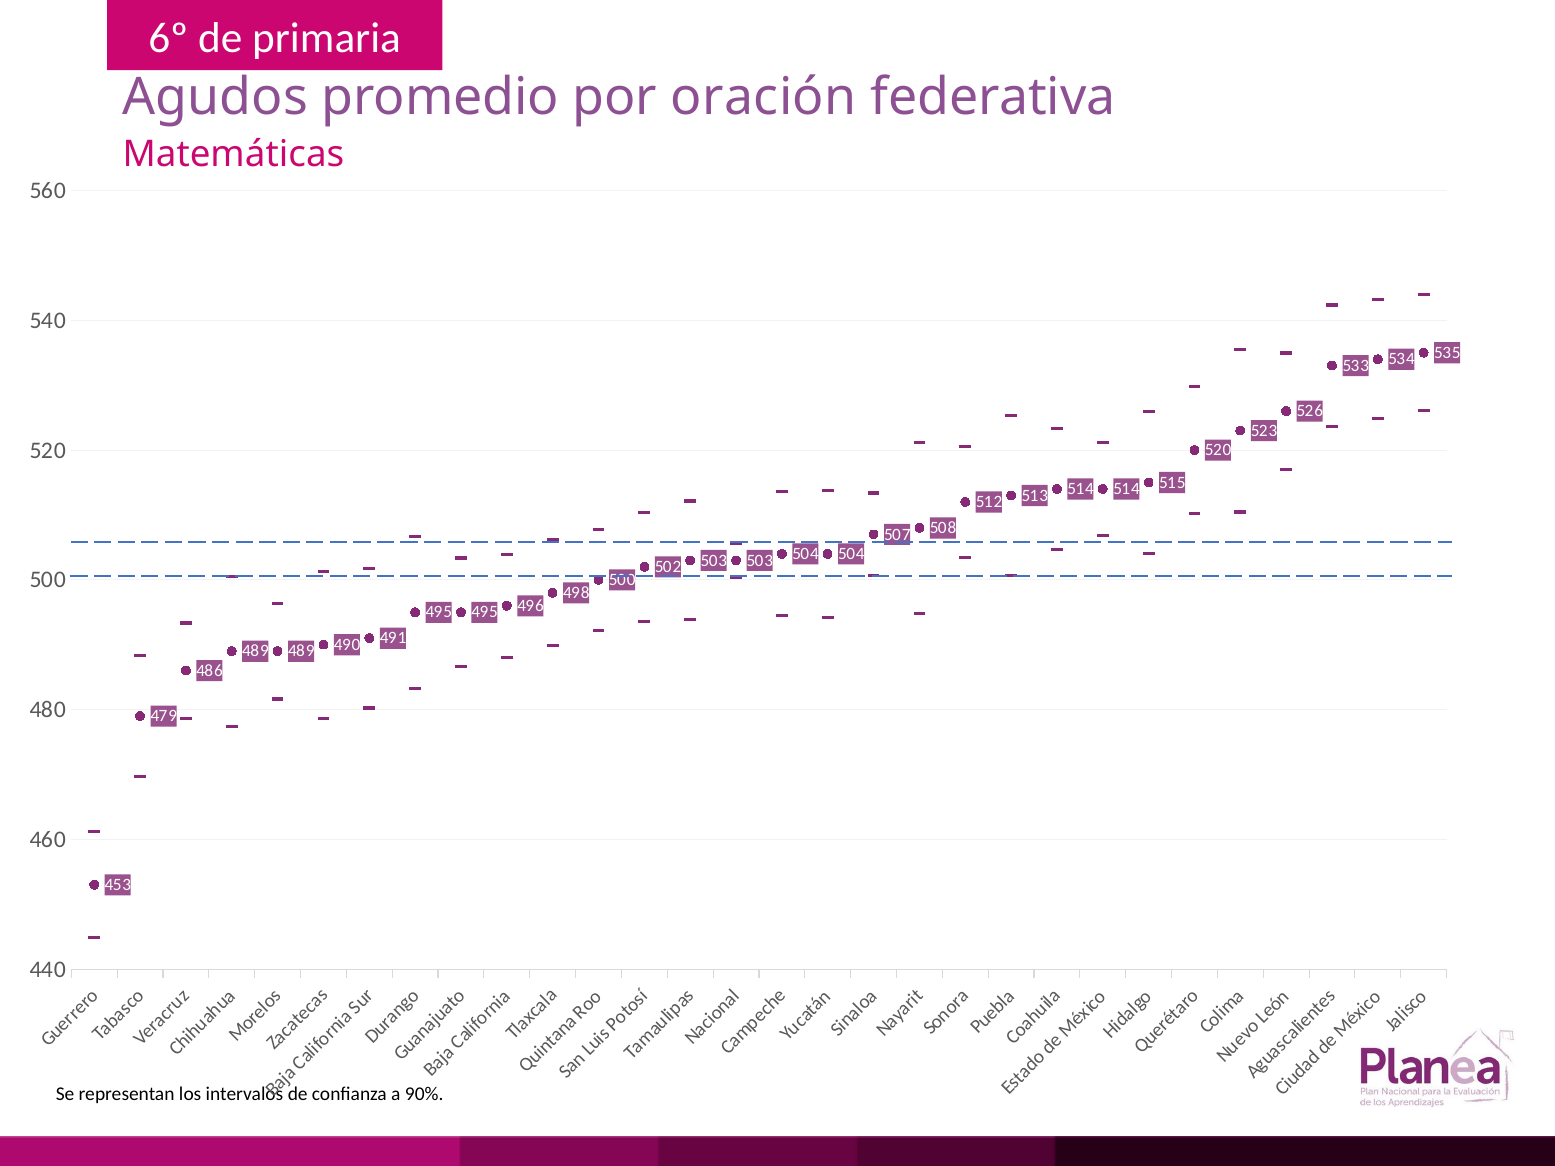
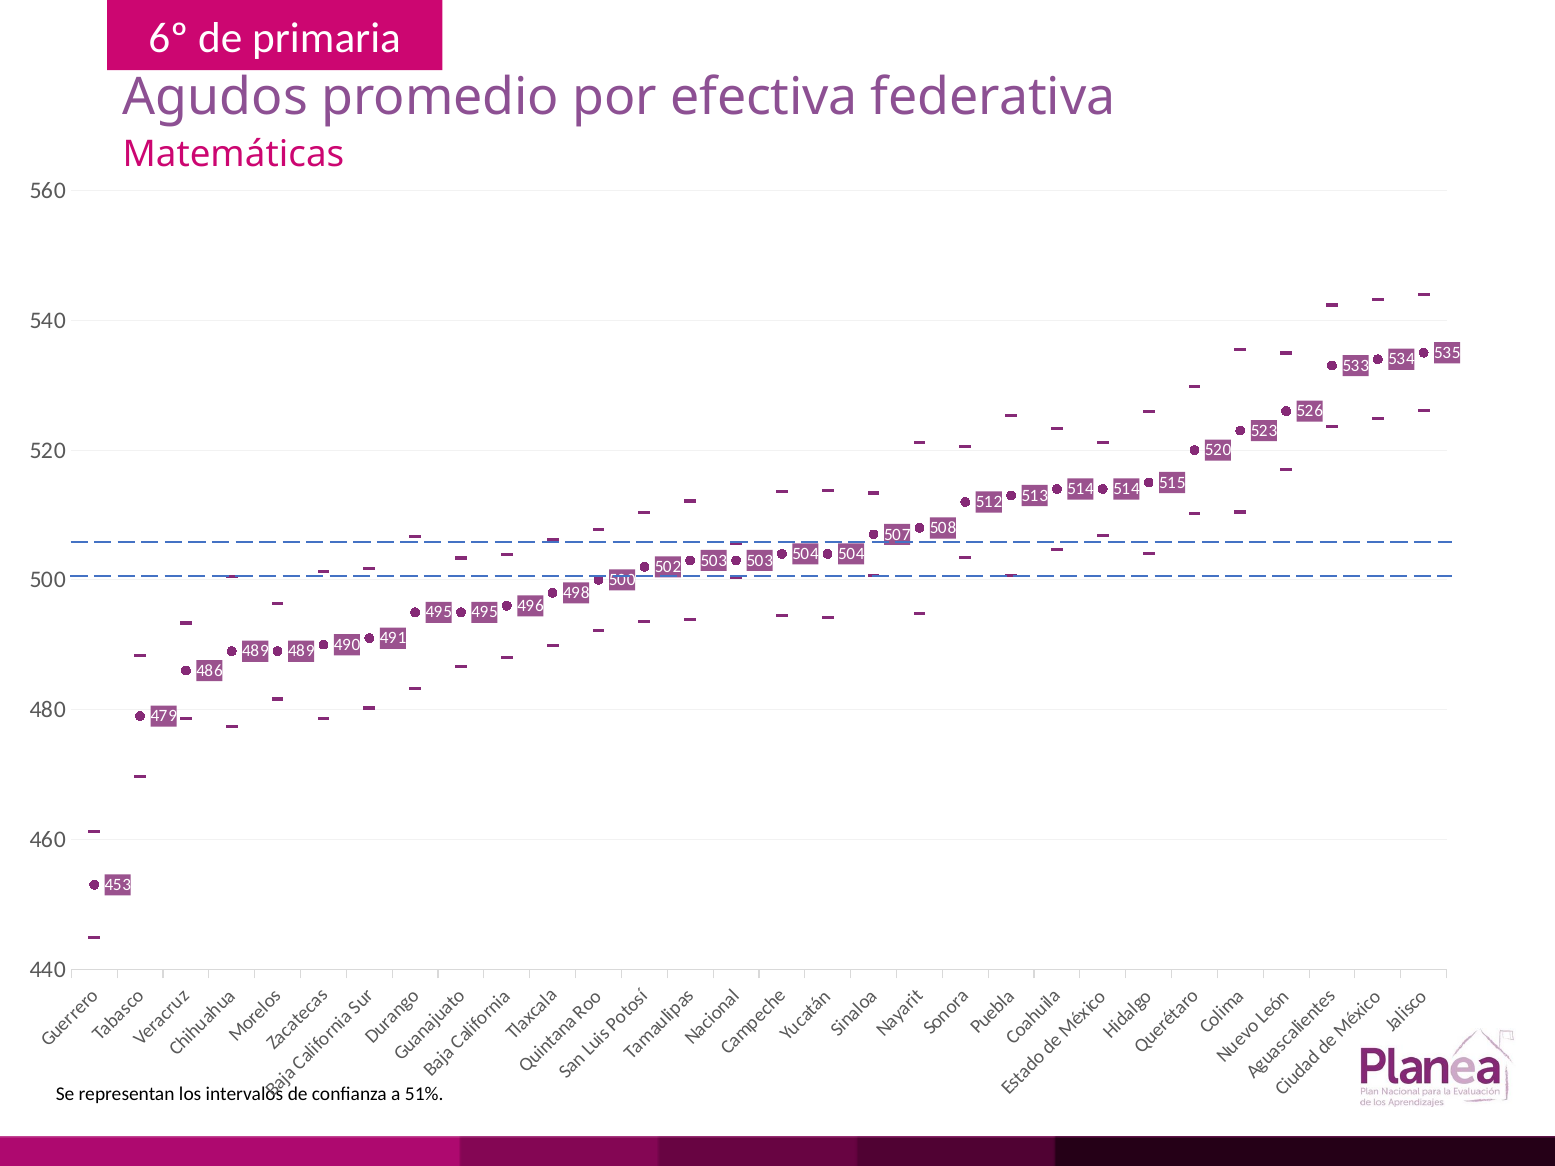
oración: oración -> efectiva
90%: 90% -> 51%
